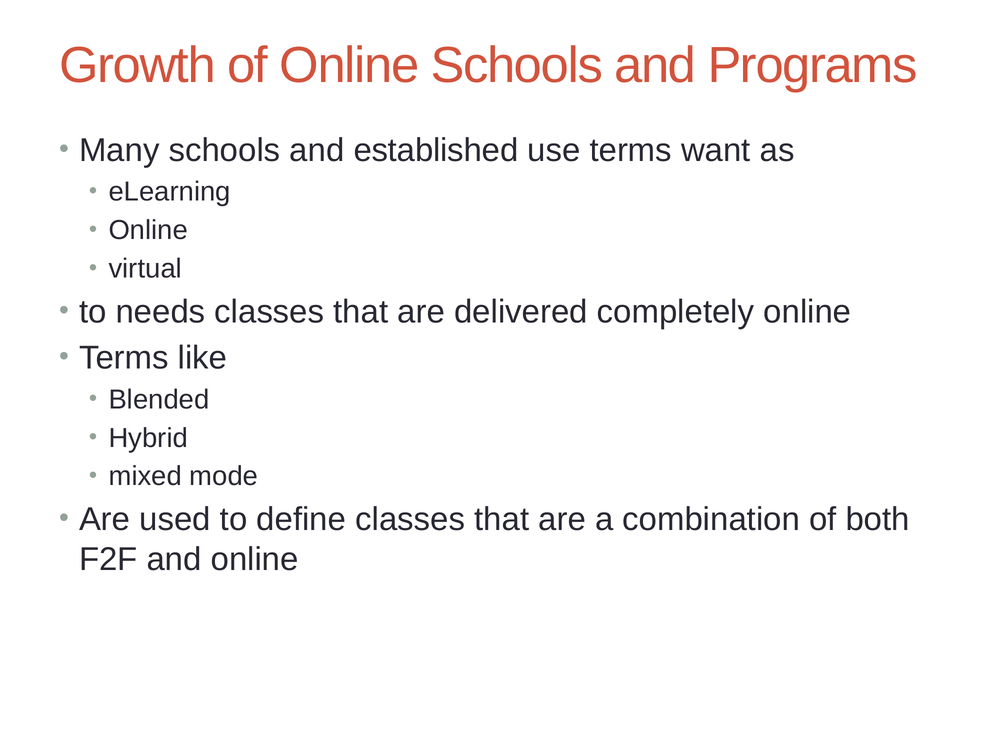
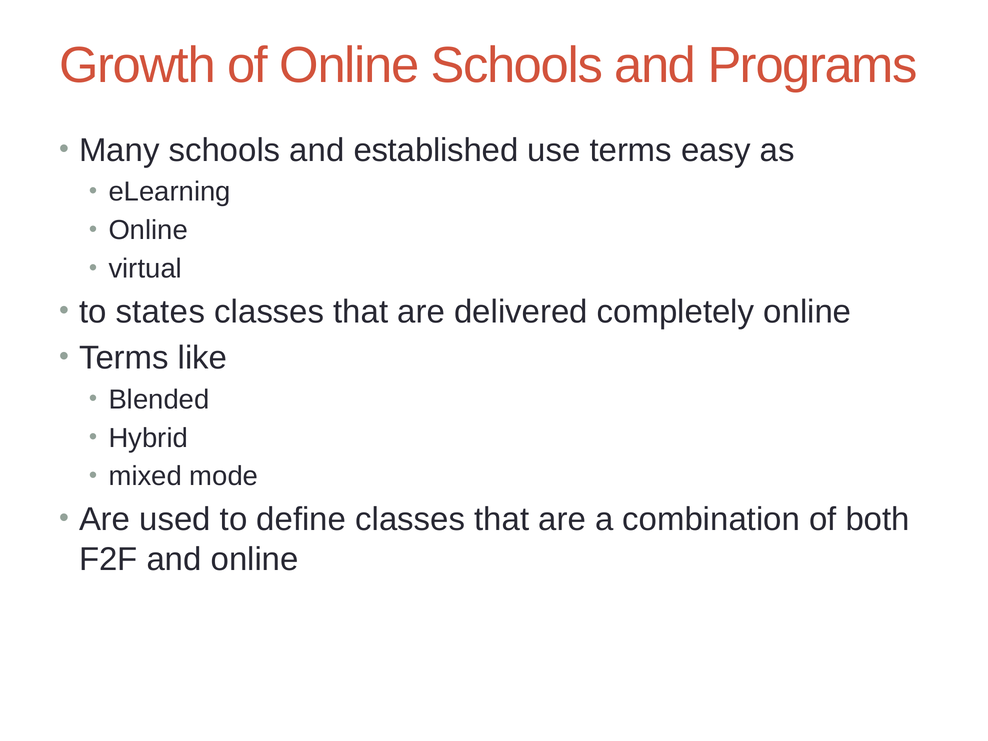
want: want -> easy
needs: needs -> states
